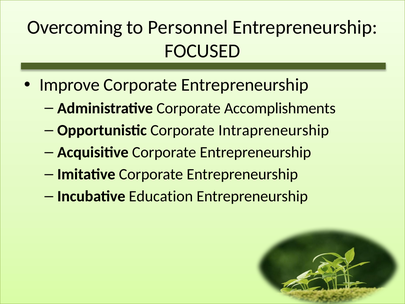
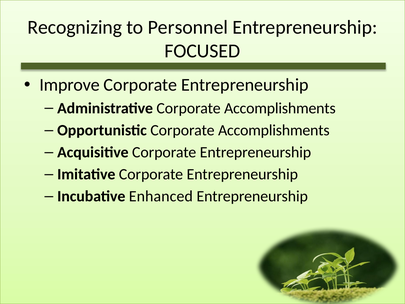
Overcoming: Overcoming -> Recognizing
Opportunistic Corporate Intrapreneurship: Intrapreneurship -> Accomplishments
Education: Education -> Enhanced
